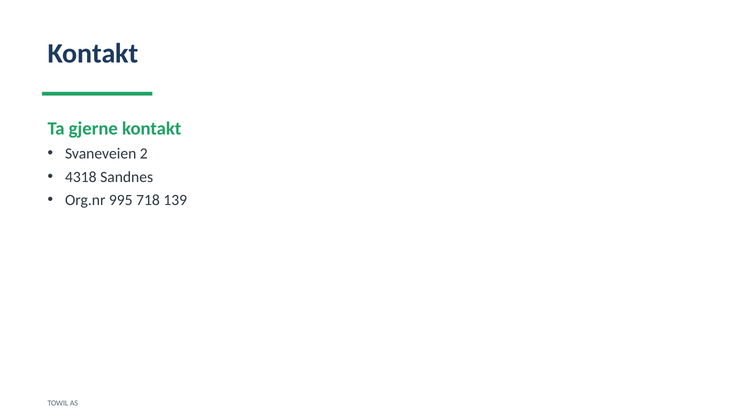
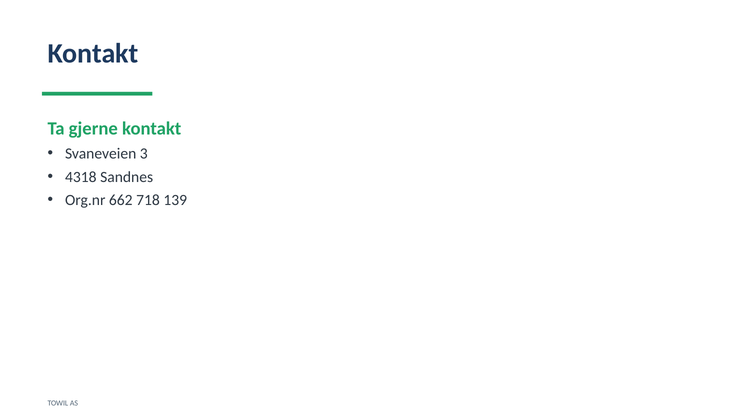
2: 2 -> 3
995: 995 -> 662
